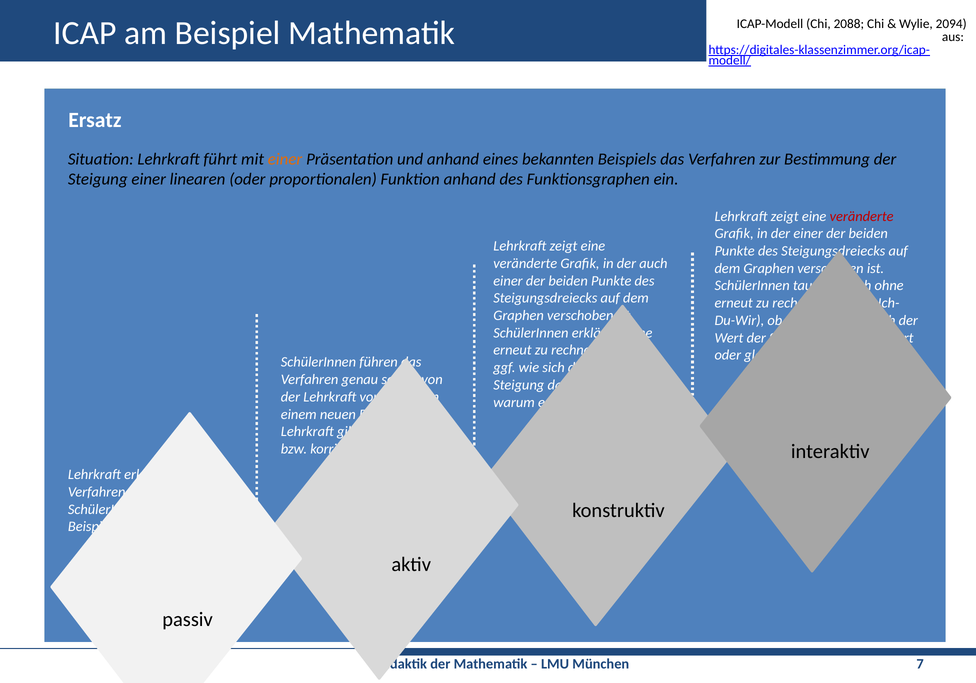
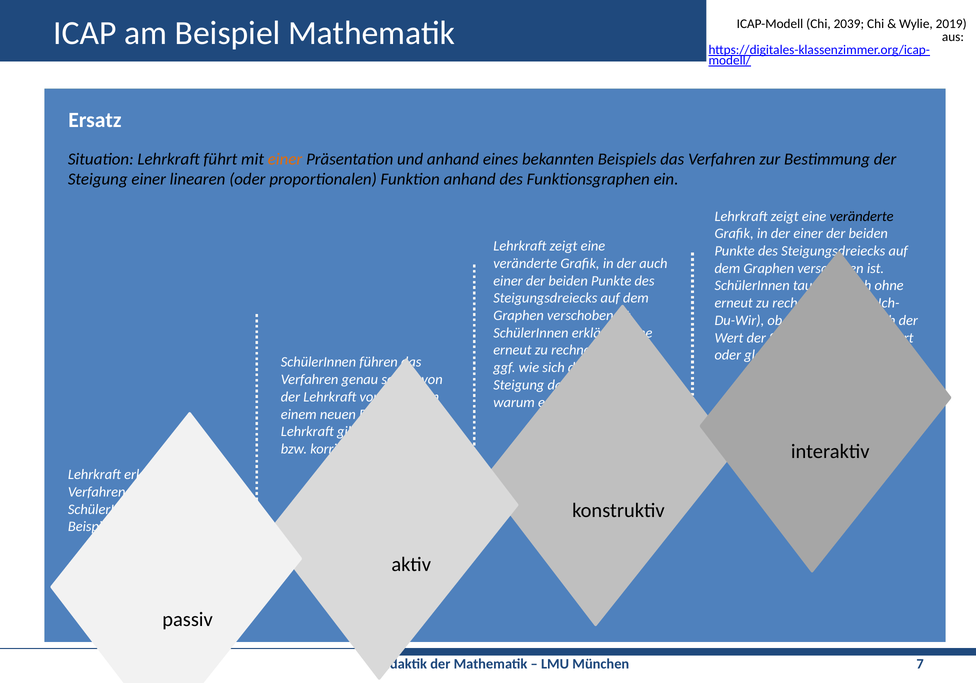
2088: 2088 -> 2039
2094: 2094 -> 2019
veränderte at (862, 216) colour: red -> black
